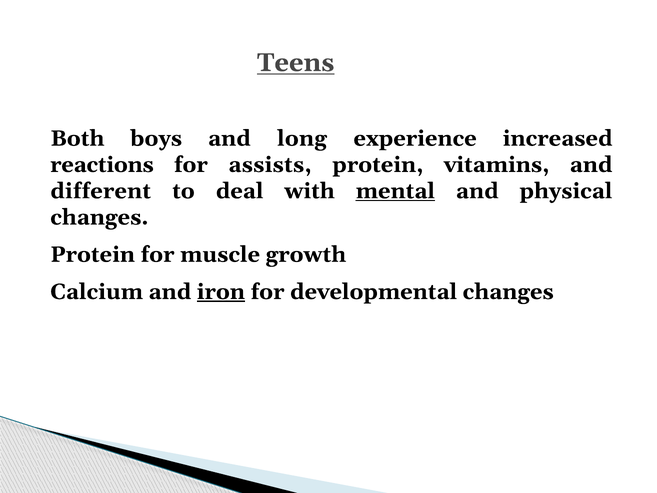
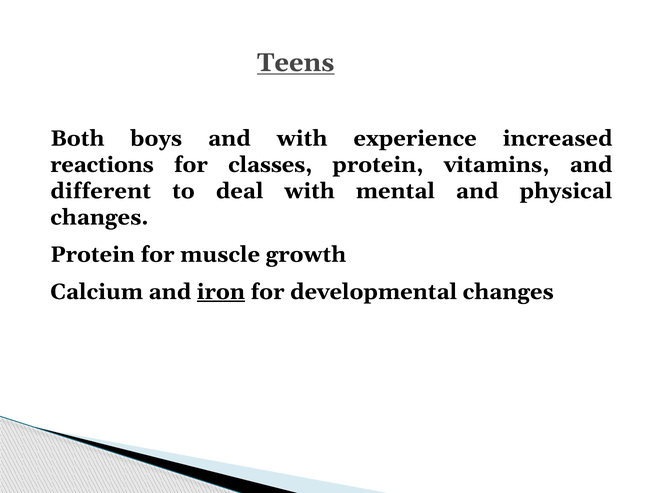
and long: long -> with
assists: assists -> classes
mental underline: present -> none
